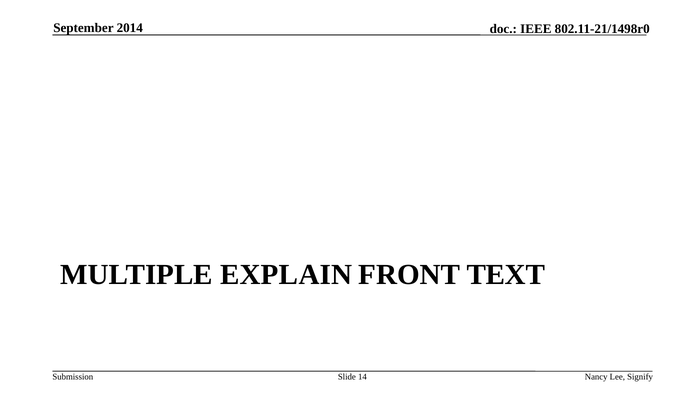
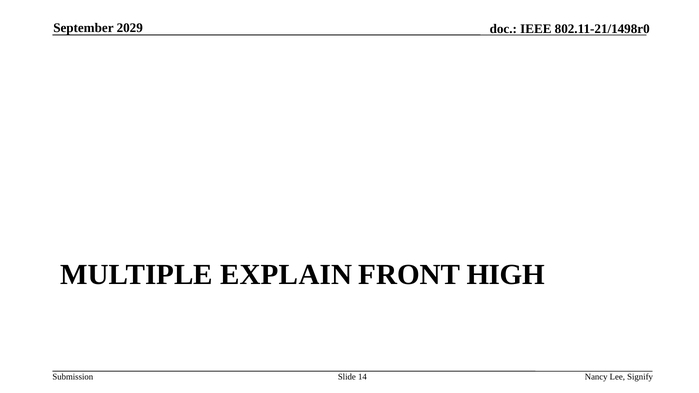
2014: 2014 -> 2029
TEXT: TEXT -> HIGH
